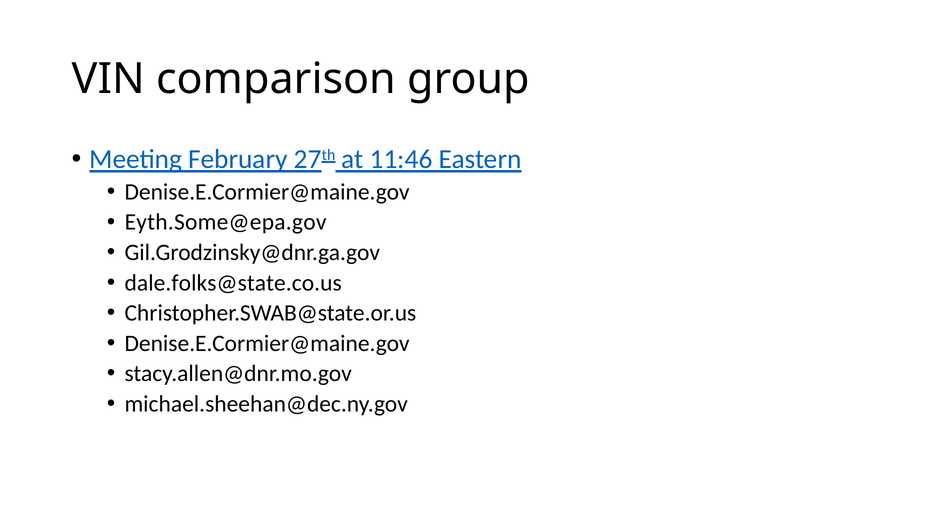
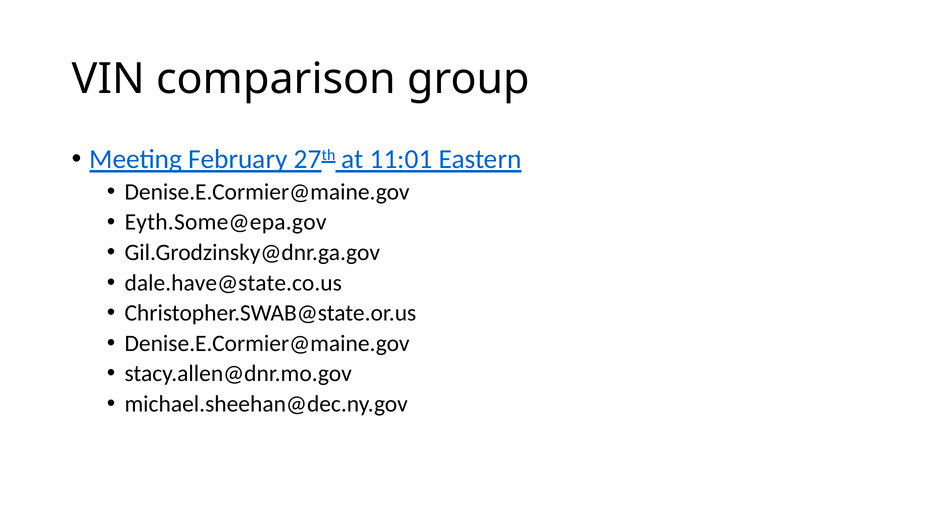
11:46: 11:46 -> 11:01
dale.folks@state.co.us: dale.folks@state.co.us -> dale.have@state.co.us
